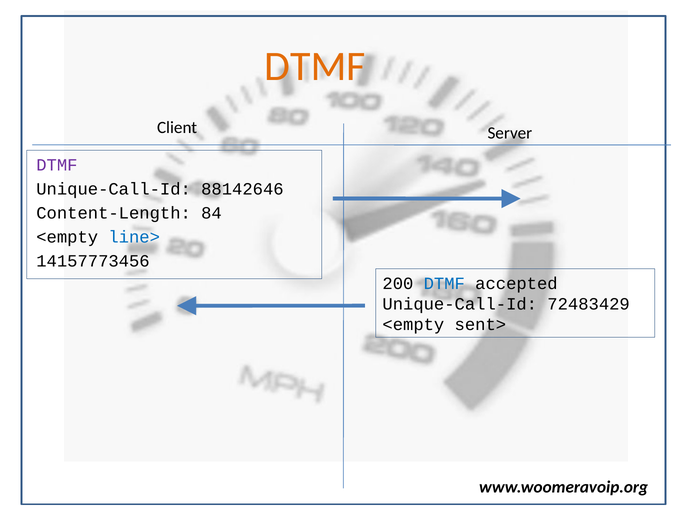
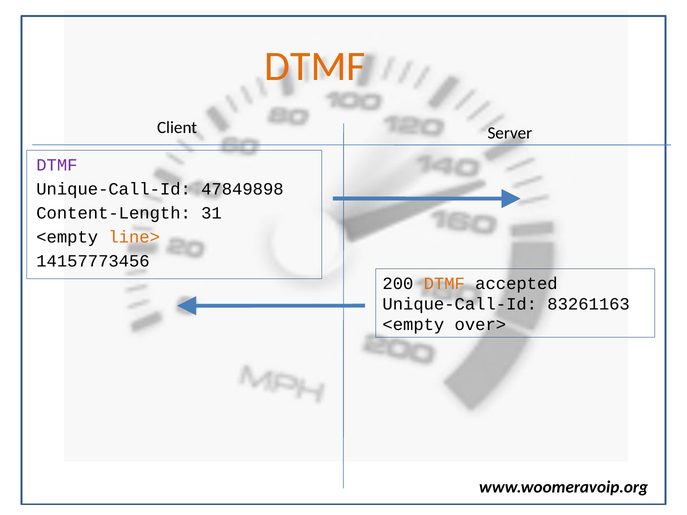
88142646: 88142646 -> 47849898
84: 84 -> 31
line> colour: blue -> orange
DTMF at (444, 284) colour: blue -> orange
72483429: 72483429 -> 83261163
sent>: sent> -> over>
